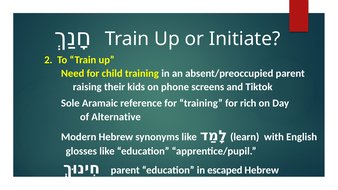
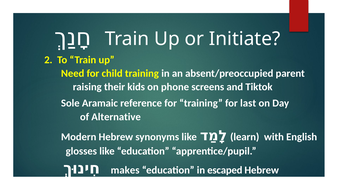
rich: rich -> last
parent at (125, 170): parent -> makes
